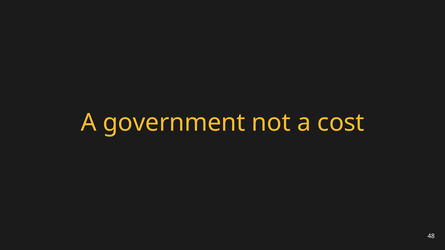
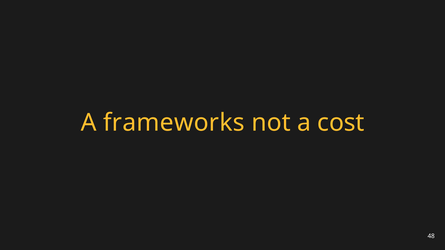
government: government -> frameworks
